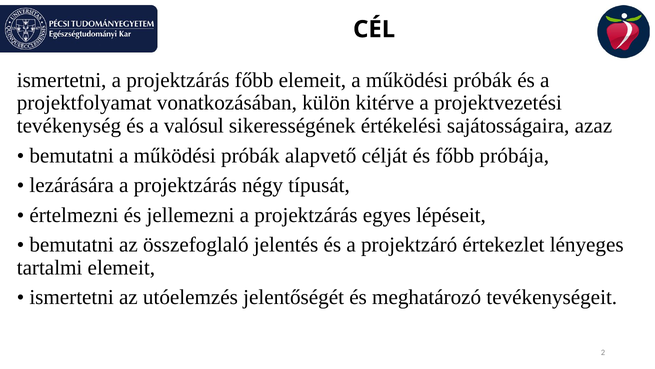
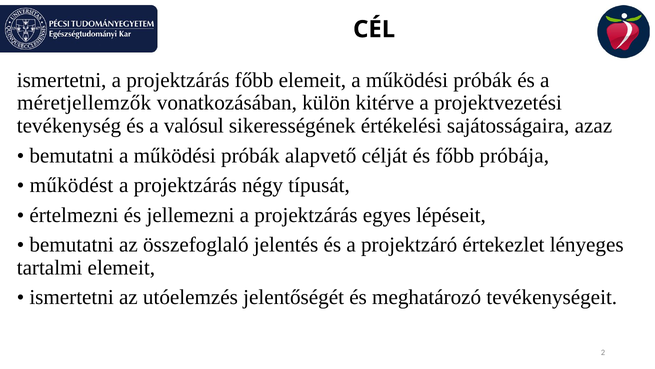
projektfolyamat: projektfolyamat -> méretjellemzők
lezárására: lezárására -> működést
